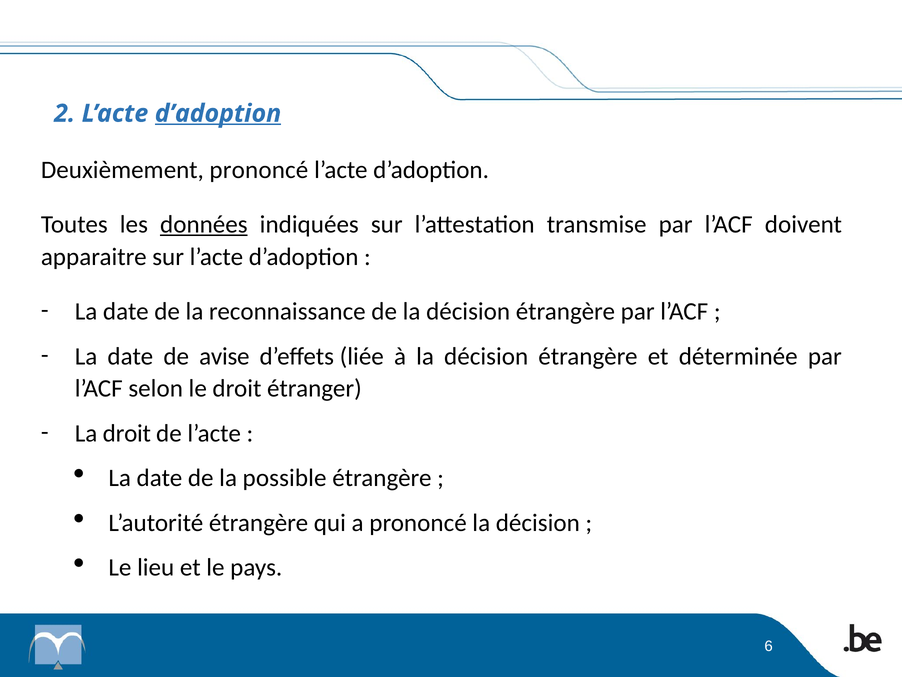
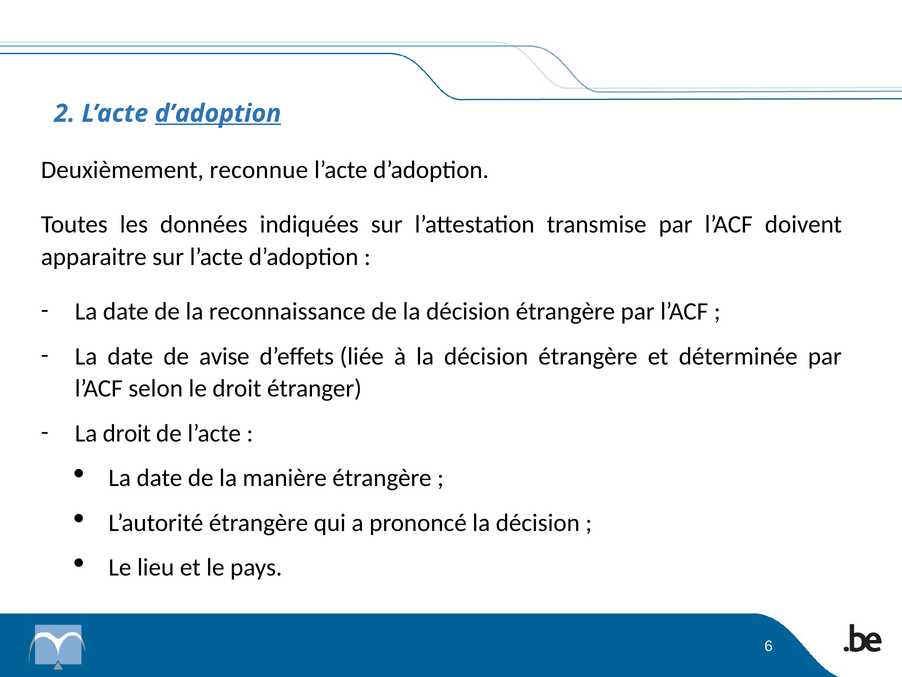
Deuxièmement prononcé: prononcé -> reconnue
données underline: present -> none
possible: possible -> manière
